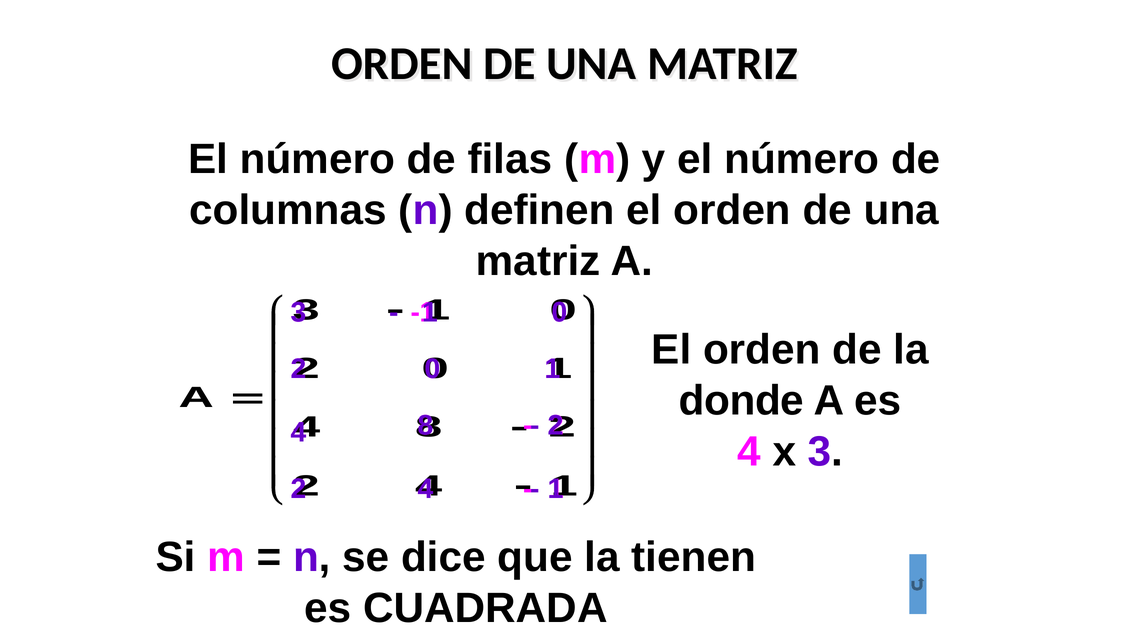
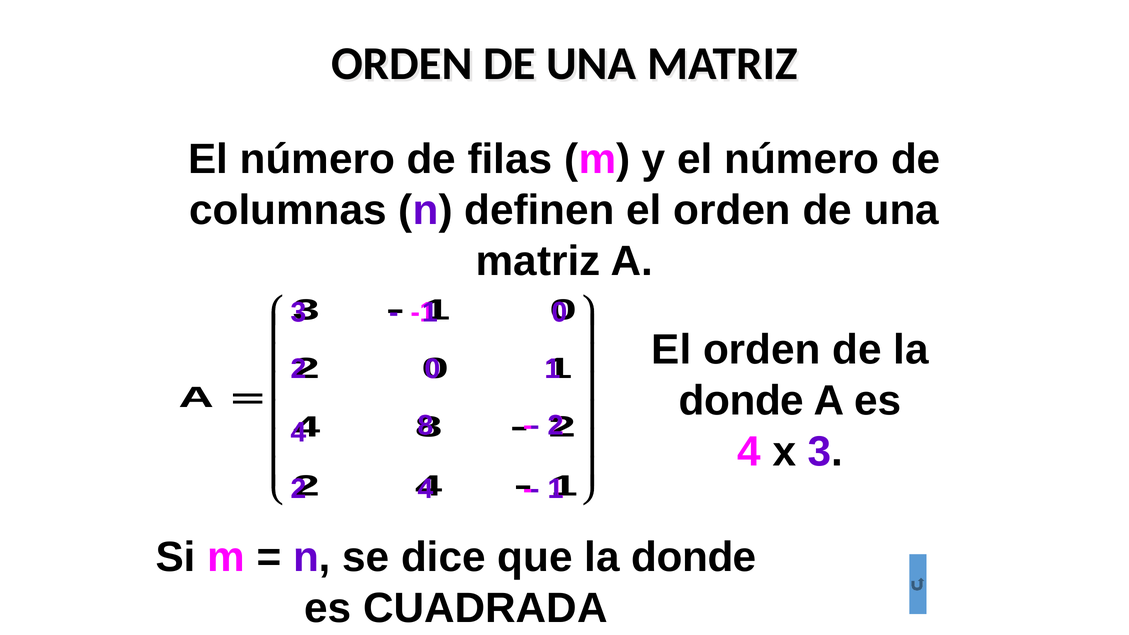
que la tienen: tienen -> donde
